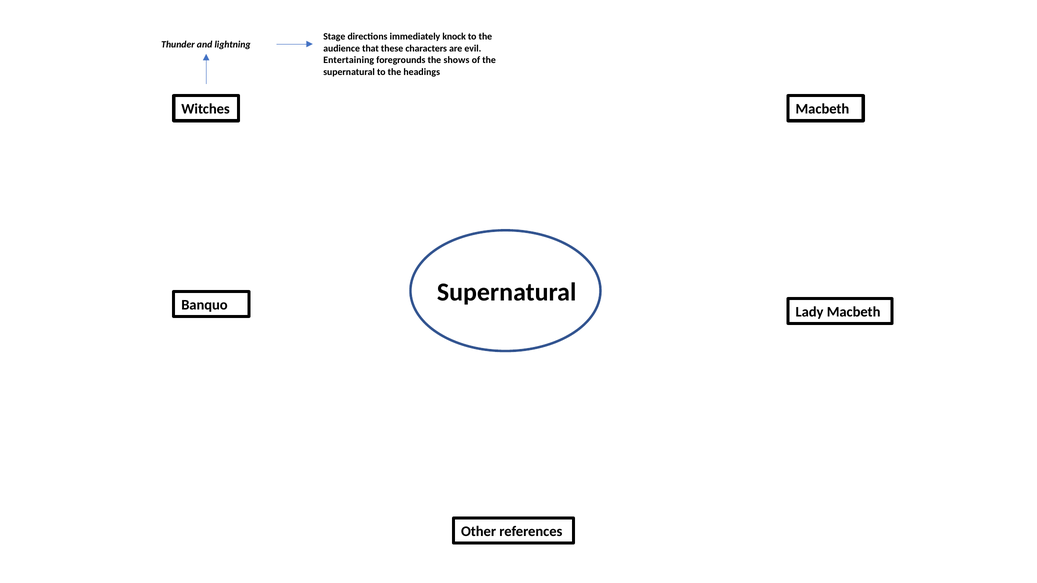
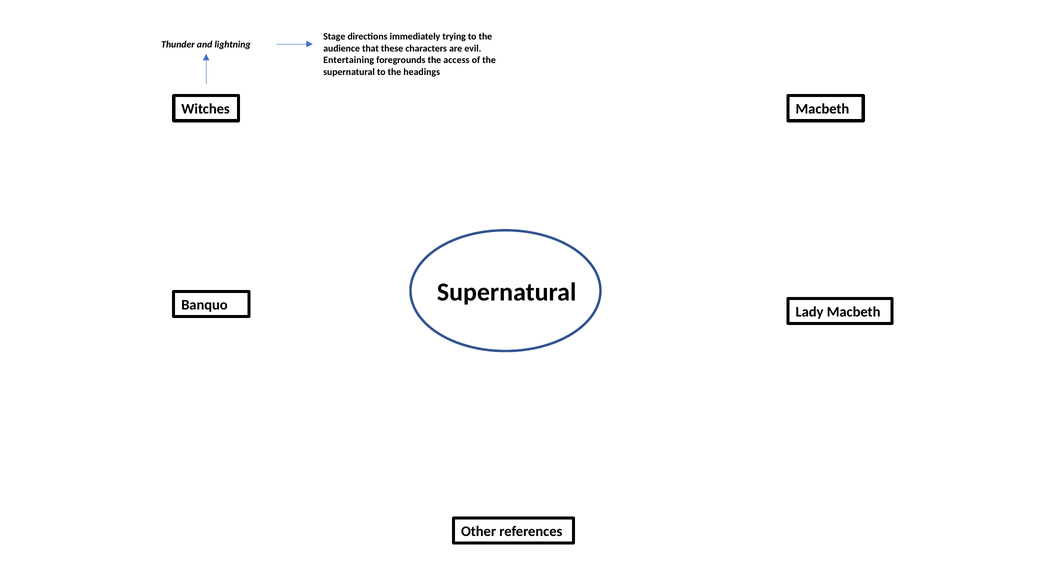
knock: knock -> trying
shows: shows -> access
